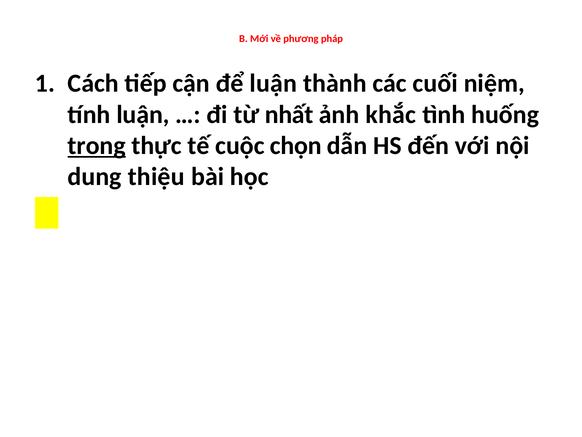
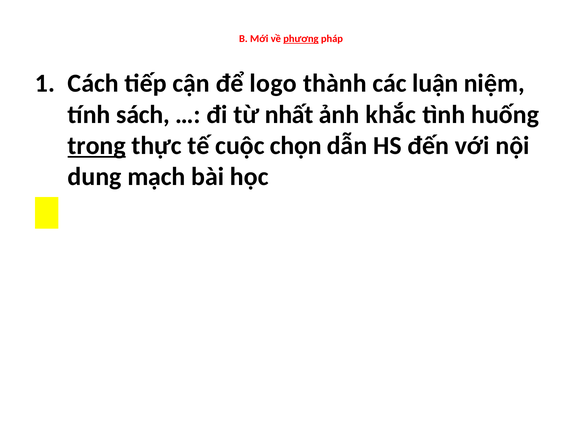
phương underline: none -> present
để luận: luận -> logo
cuối: cuối -> luận
tính luận: luận -> sách
thiệu: thiệu -> mạch
